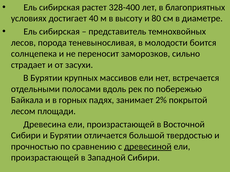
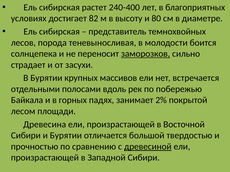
328-400: 328-400 -> 240-400
40: 40 -> 82
заморозков underline: none -> present
